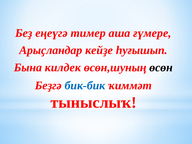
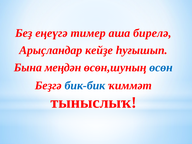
ғүмере: ғүмере -> бирелә
килдек: килдек -> меңдән
өсөн colour: black -> blue
